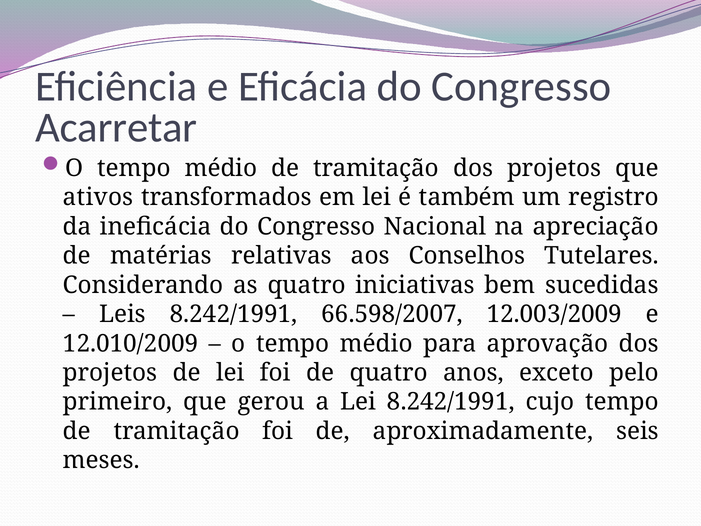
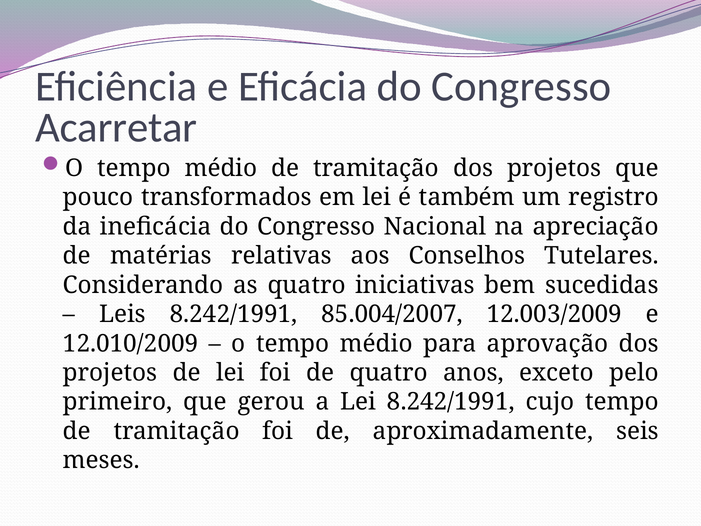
ativos: ativos -> pouco
66.598/2007: 66.598/2007 -> 85.004/2007
